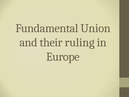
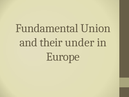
ruling: ruling -> under
